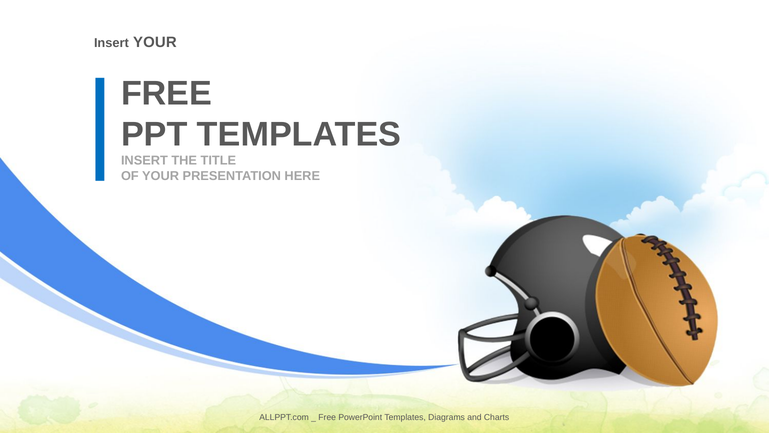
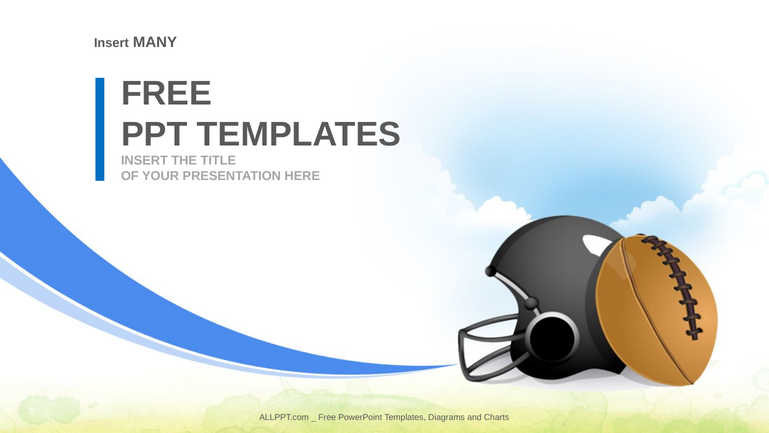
Insert YOUR: YOUR -> MANY
